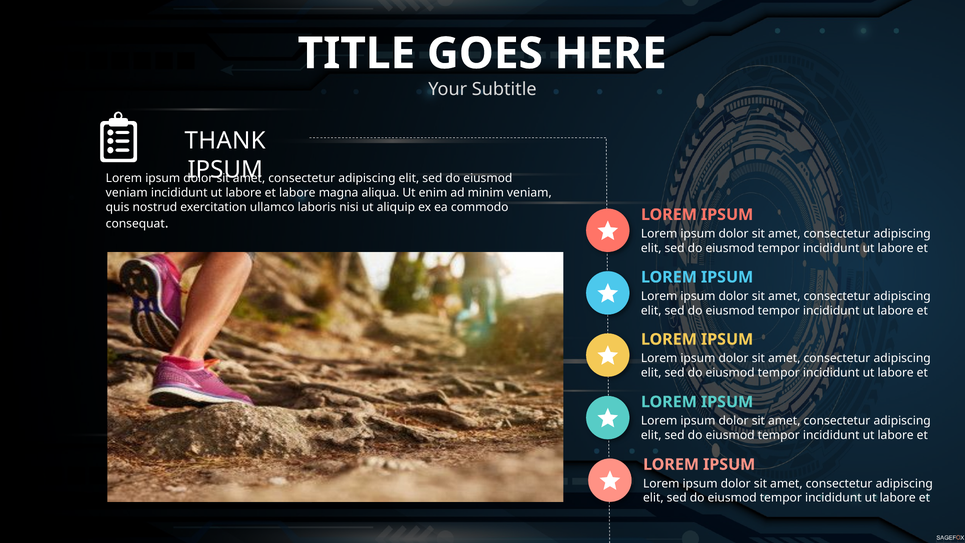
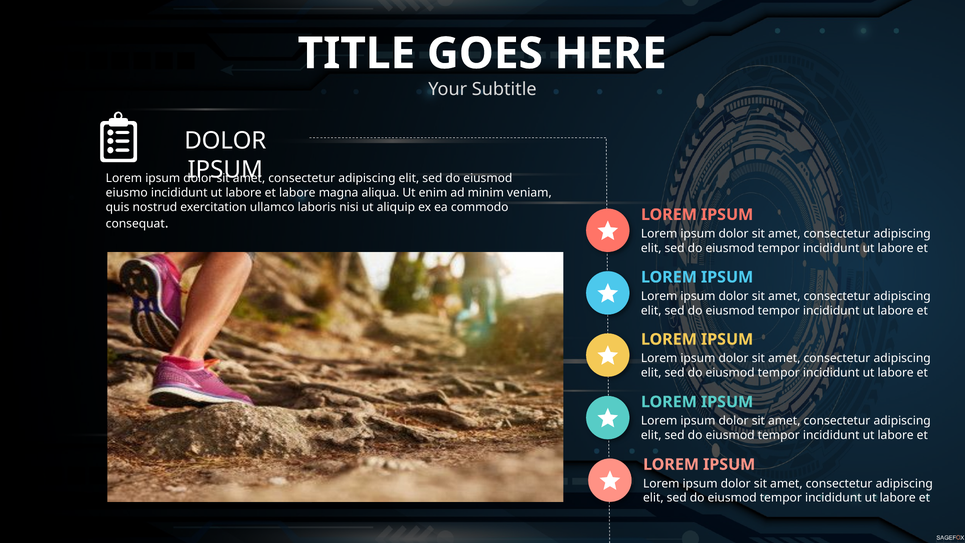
THANK at (225, 141): THANK -> DOLOR
veniam at (127, 193): veniam -> eiusmo
